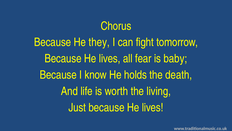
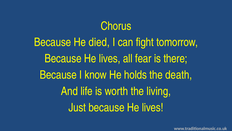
they: they -> died
baby: baby -> there
